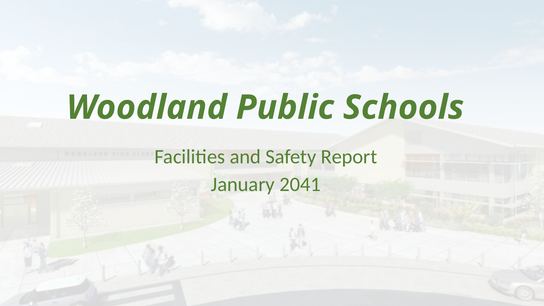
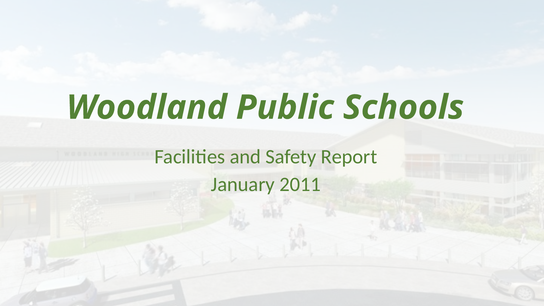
2041: 2041 -> 2011
